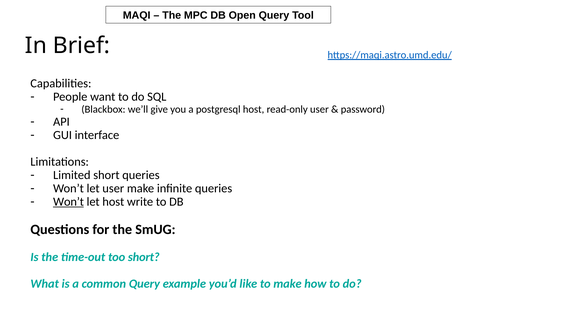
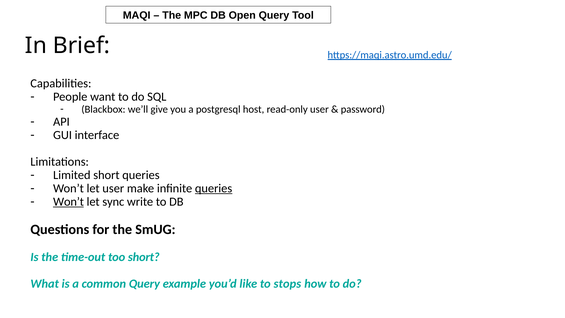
queries at (214, 188) underline: none -> present
let host: host -> sync
to make: make -> stops
